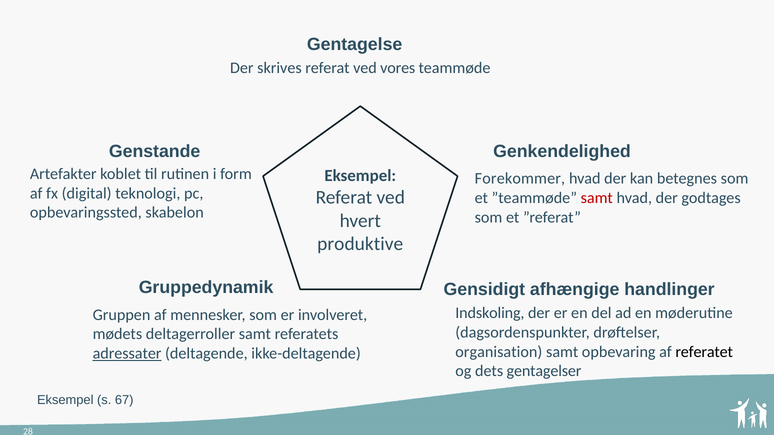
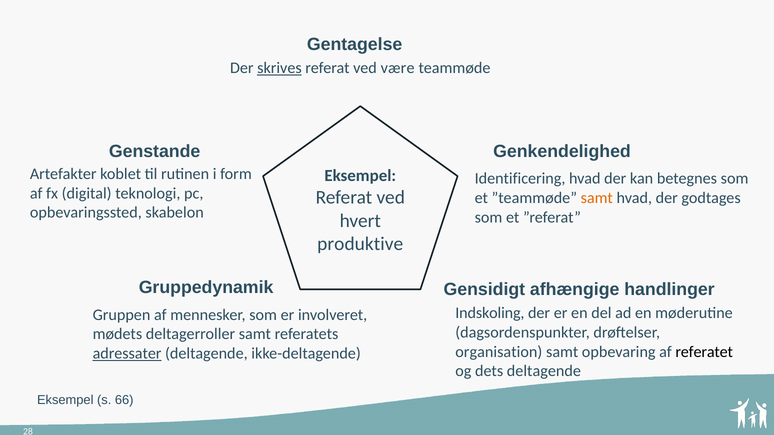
skrives underline: none -> present
vores: vores -> være
Forekommer: Forekommer -> Identificering
samt at (597, 198) colour: red -> orange
dets gentagelser: gentagelser -> deltagende
67: 67 -> 66
